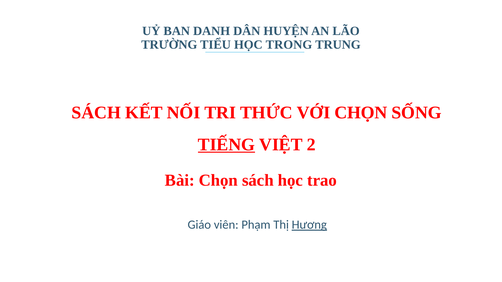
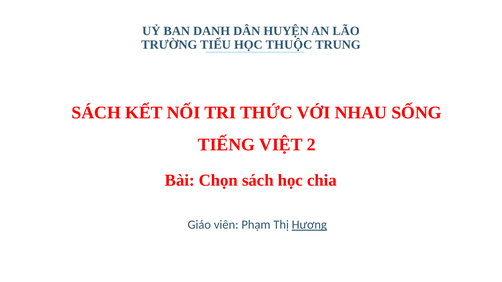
TRONG: TRONG -> THUỘC
VỚI CHỌN: CHỌN -> NHAU
TIẾNG underline: present -> none
trao: trao -> chia
